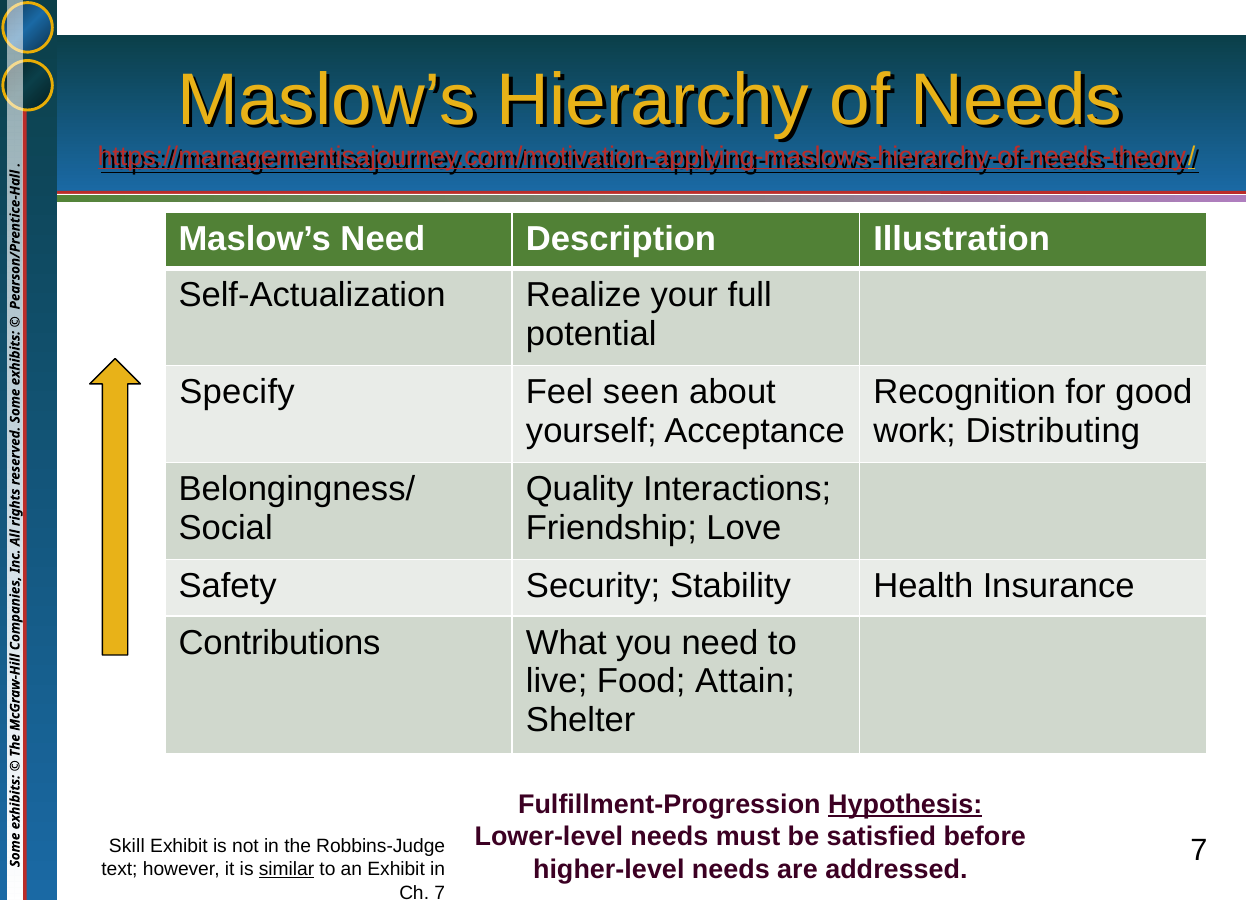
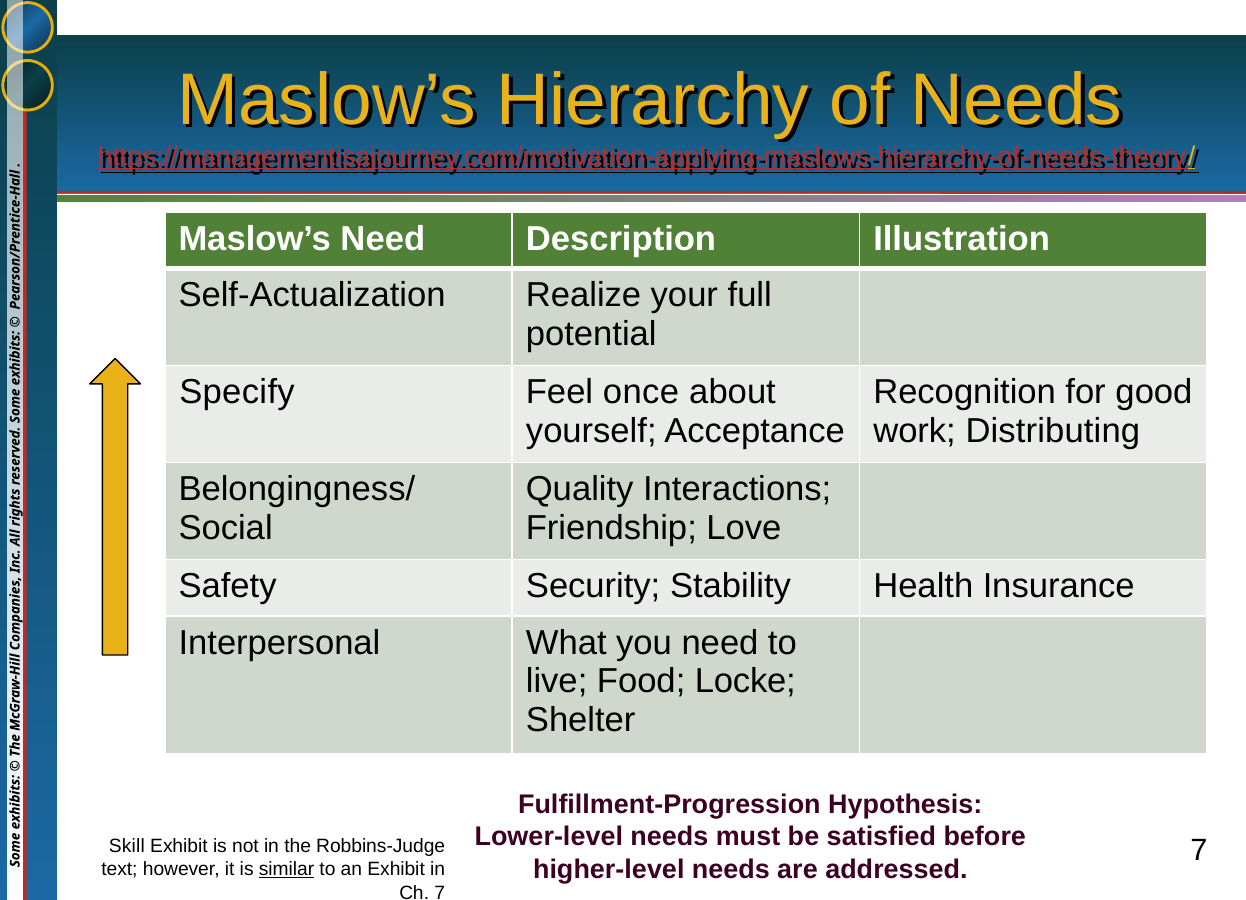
seen: seen -> once
Contributions: Contributions -> Interpersonal
Attain: Attain -> Locke
Hypothesis underline: present -> none
